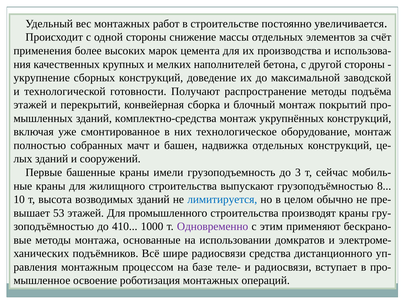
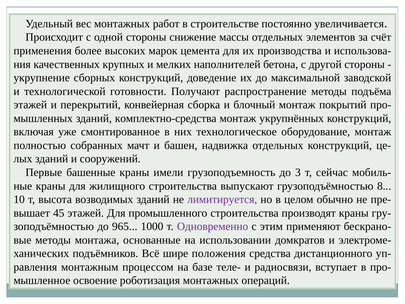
лимитируется colour: blue -> purple
53: 53 -> 45
410: 410 -> 965
шире радиосвязи: радиосвязи -> положения
